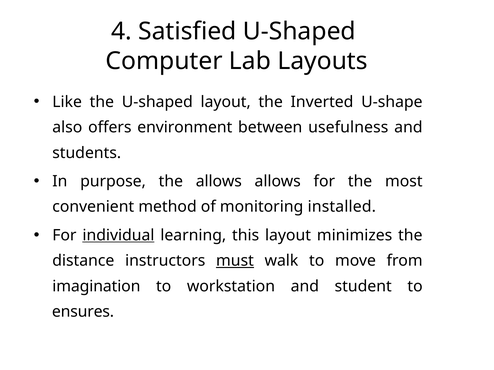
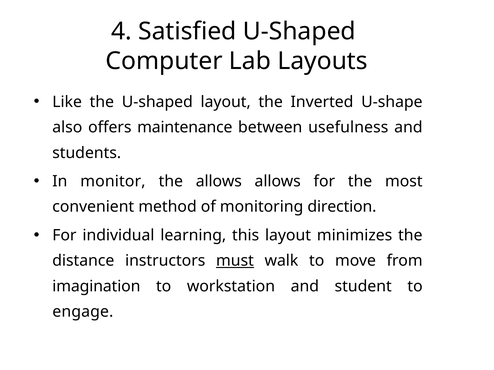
environment: environment -> maintenance
purpose: purpose -> monitor
installed: installed -> direction
individual underline: present -> none
ensures: ensures -> engage
